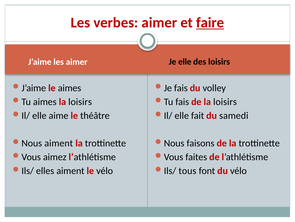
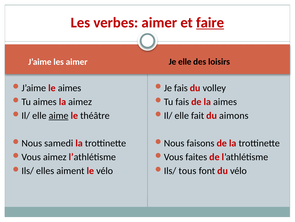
aimes la loisirs: loisirs -> aimez
de la loisirs: loisirs -> aimes
aime underline: none -> present
samedi: samedi -> aimons
aiment at (59, 143): aiment -> samedi
